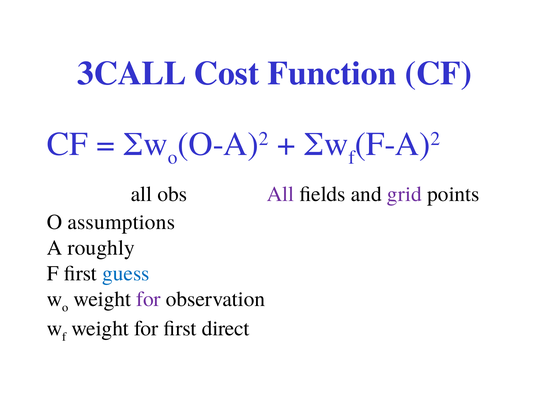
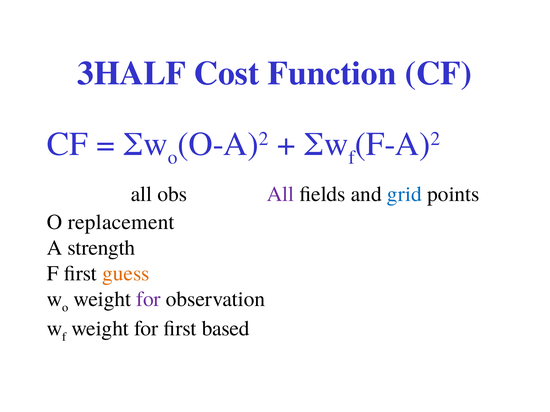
3CALL: 3CALL -> 3HALF
grid colour: purple -> blue
assumptions: assumptions -> replacement
roughly: roughly -> strength
guess colour: blue -> orange
direct: direct -> based
